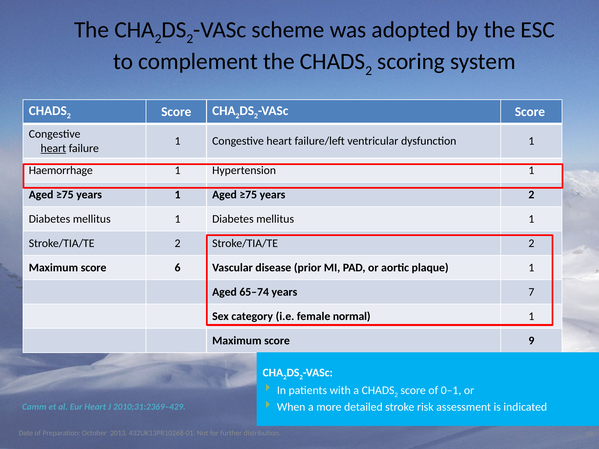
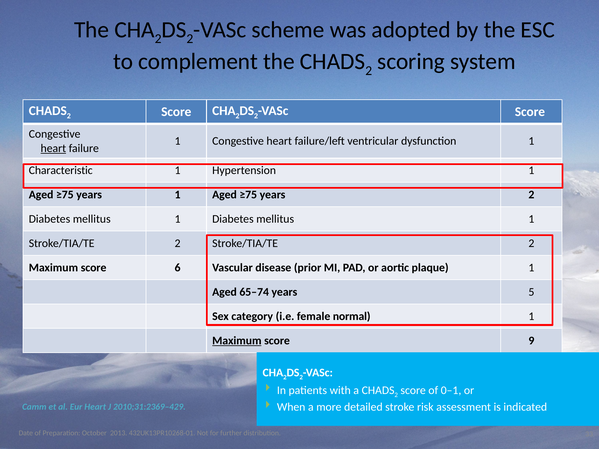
Haemorrhage: Haemorrhage -> Characteristic
7: 7 -> 5
Maximum at (237, 341) underline: none -> present
